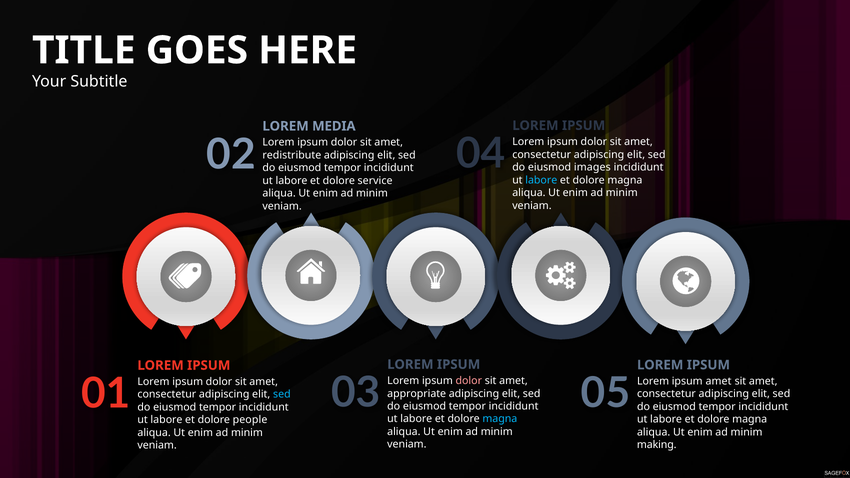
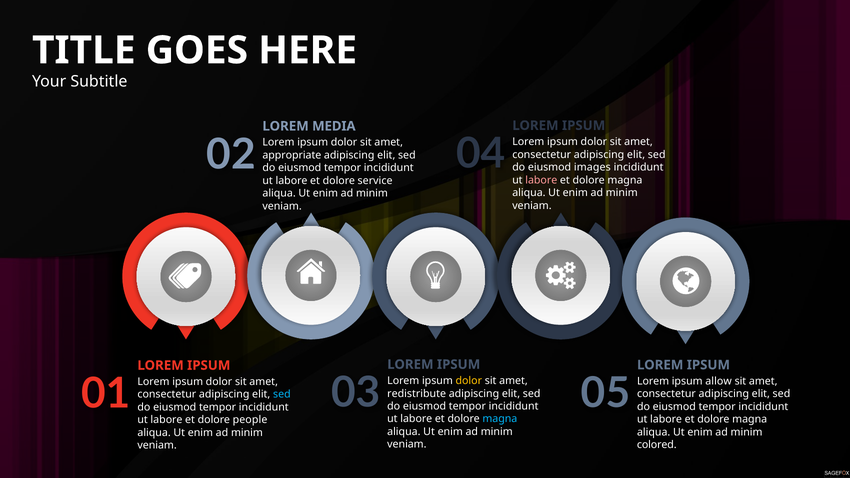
redistribute: redistribute -> appropriate
labore at (541, 180) colour: light blue -> pink
dolor at (469, 381) colour: pink -> yellow
ipsum amet: amet -> allow
appropriate: appropriate -> redistribute
making: making -> colored
